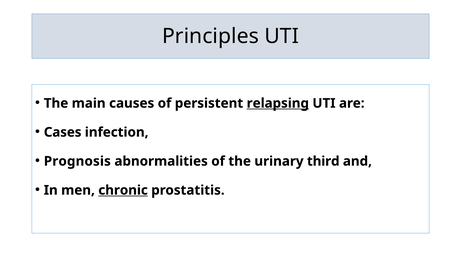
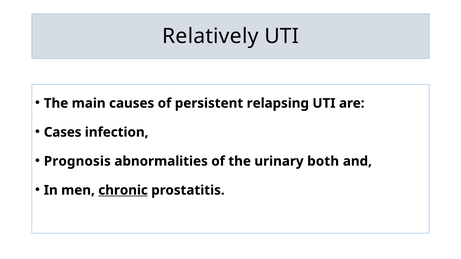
Principles: Principles -> Relatively
relapsing underline: present -> none
third: third -> both
